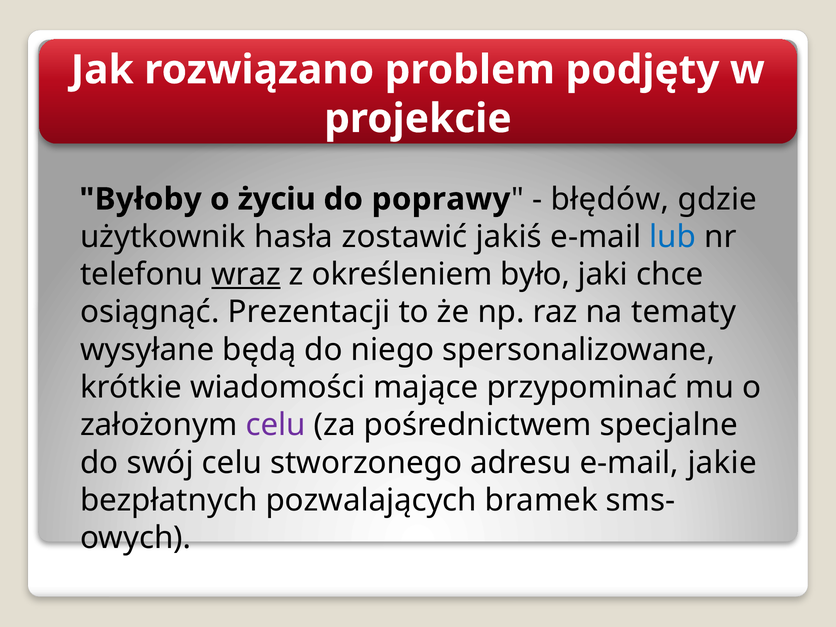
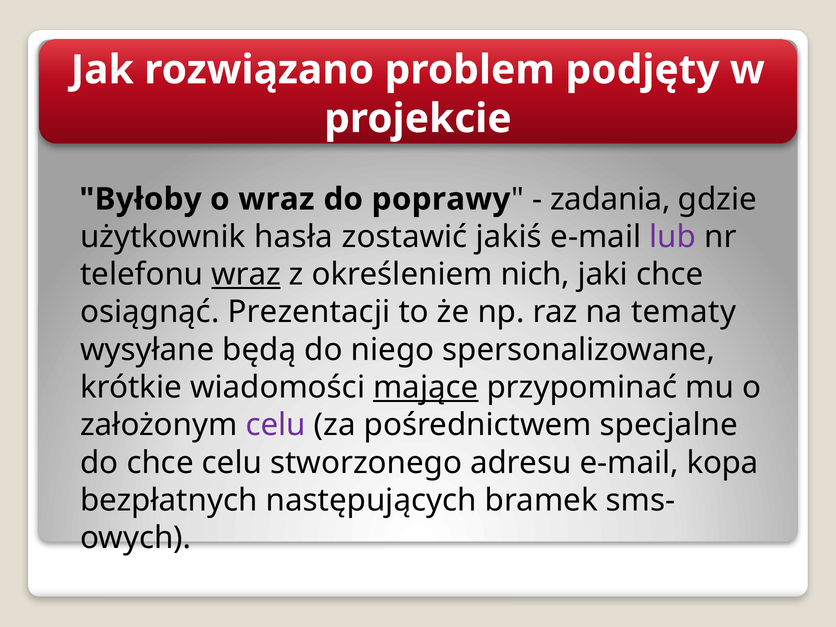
o życiu: życiu -> wraz
błędów: błędów -> zadania
lub colour: blue -> purple
było: było -> nich
mające underline: none -> present
do swój: swój -> chce
jakie: jakie -> kopa
pozwalających: pozwalających -> następujących
